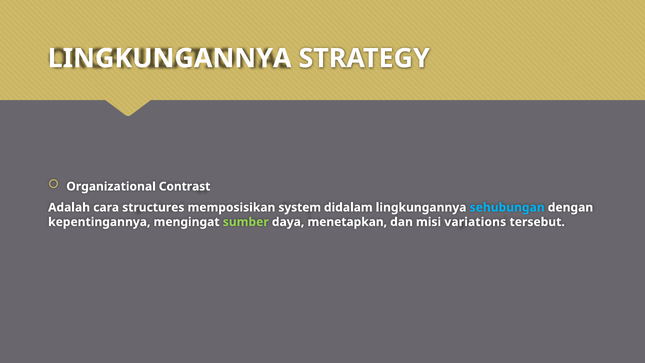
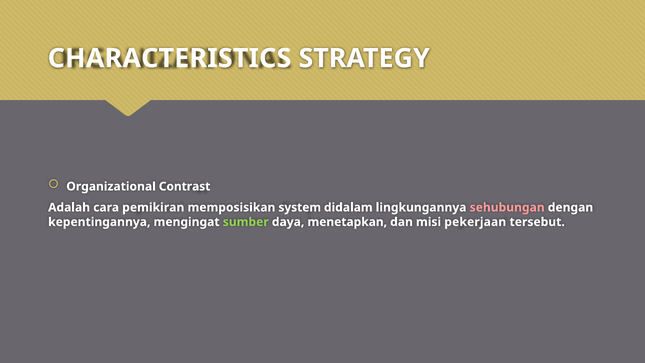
LINGKUNGANNYA at (170, 58): LINGKUNGANNYA -> CHARACTERISTICS
structures: structures -> pemikiran
sehubungan colour: light blue -> pink
variations: variations -> pekerjaan
